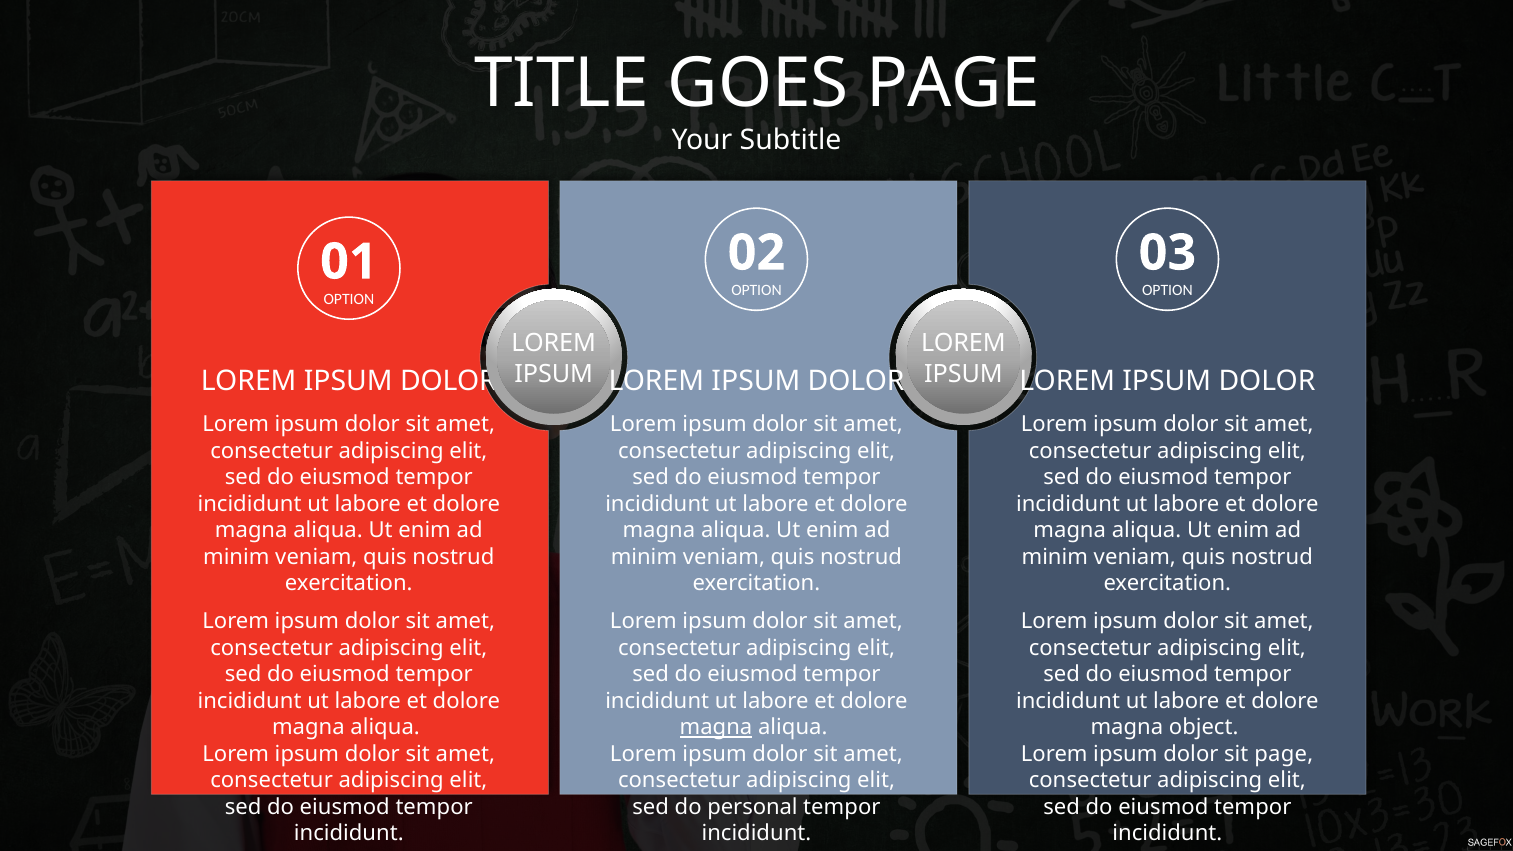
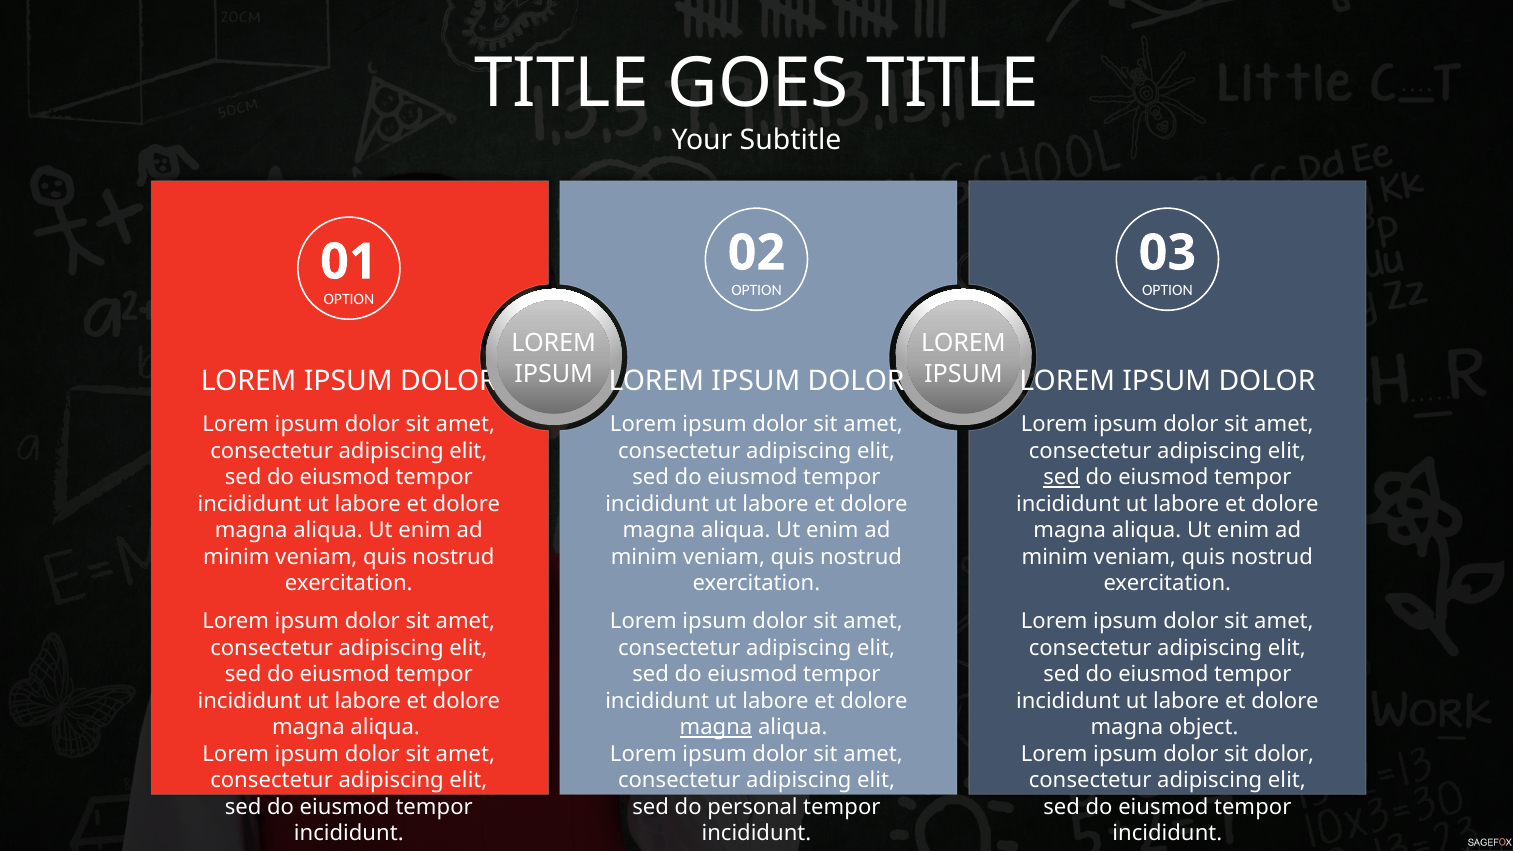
GOES PAGE: PAGE -> TITLE
sed at (1062, 478) underline: none -> present
sit page: page -> dolor
